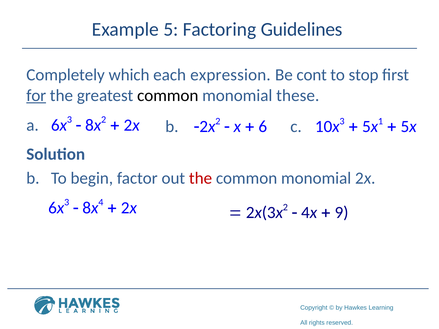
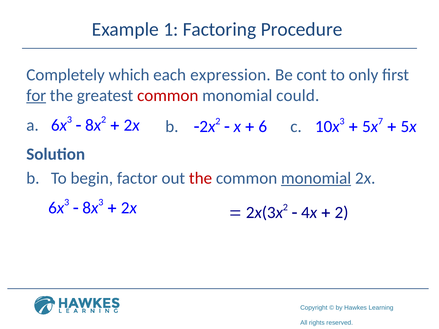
5: 5 -> 1
Guidelines: Guidelines -> Procedure
stop: stop -> only
common at (168, 96) colour: black -> red
these: these -> could
1: 1 -> 7
monomial at (316, 178) underline: none -> present
4 at (101, 202): 4 -> 3
9 at (342, 213): 9 -> 2
